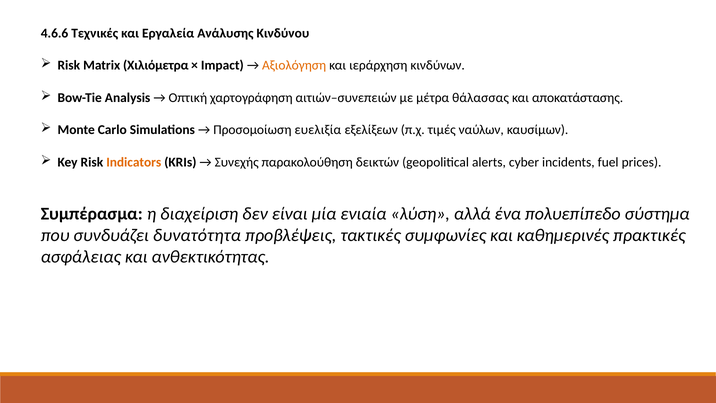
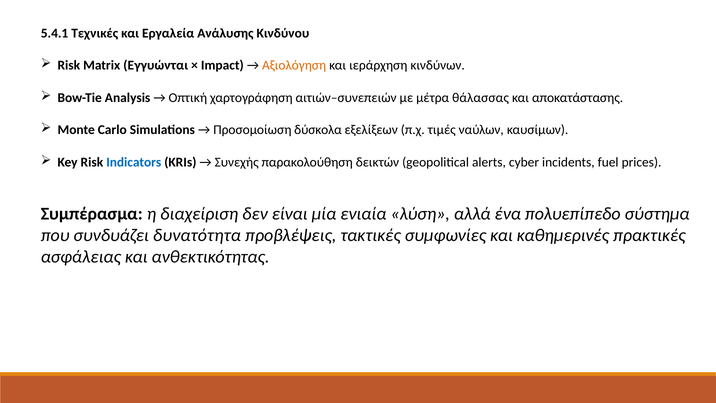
4.6.6: 4.6.6 -> 5.4.1
Χιλιόμετρα: Χιλιόμετρα -> Εγγυώνται
ευελιξία: ευελιξία -> δύσκολα
Indicators colour: orange -> blue
